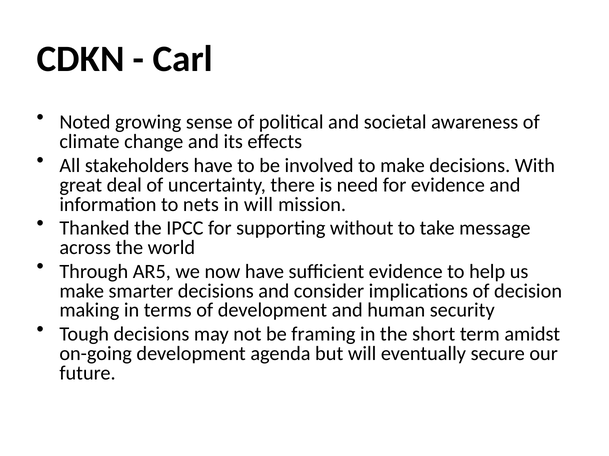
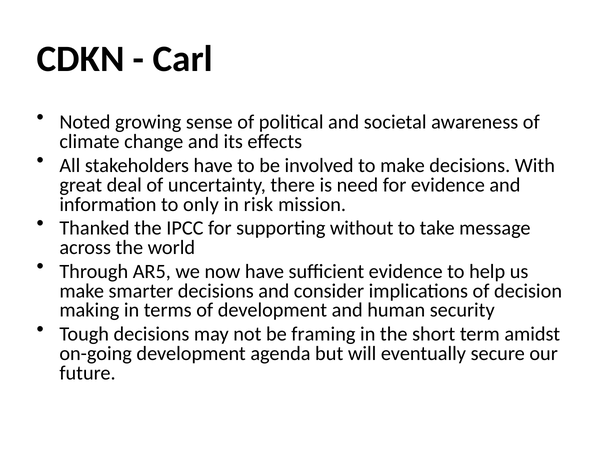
nets: nets -> only
in will: will -> risk
